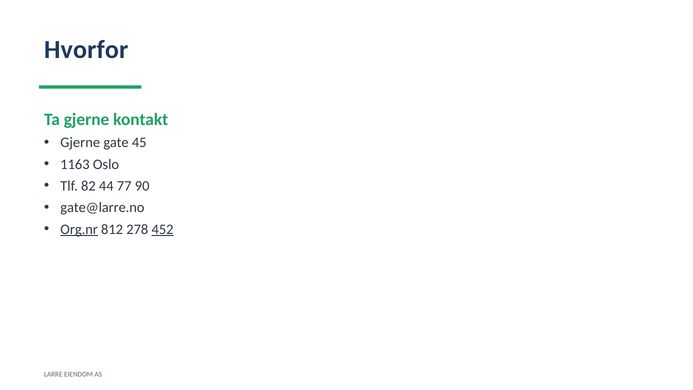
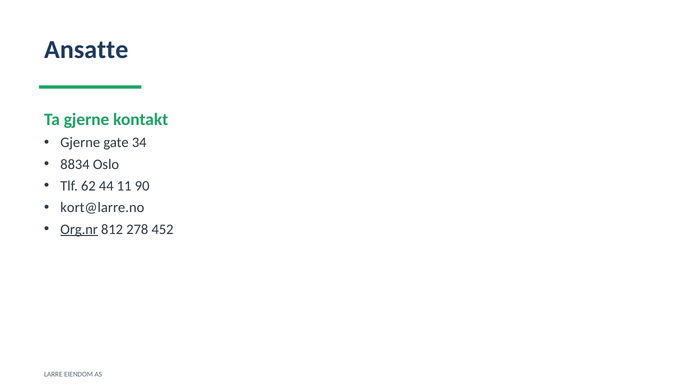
Hvorfor: Hvorfor -> Ansatte
45: 45 -> 34
1163: 1163 -> 8834
82: 82 -> 62
77: 77 -> 11
gate@larre.no: gate@larre.no -> kort@larre.no
452 underline: present -> none
